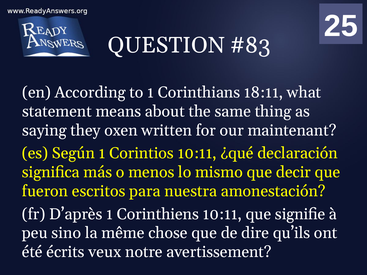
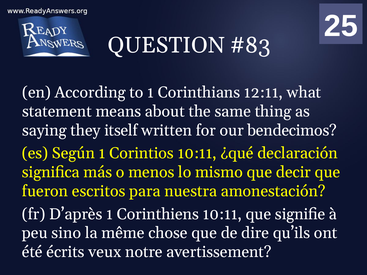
18:11: 18:11 -> 12:11
oxen: oxen -> itself
maintenant: maintenant -> bendecimos
